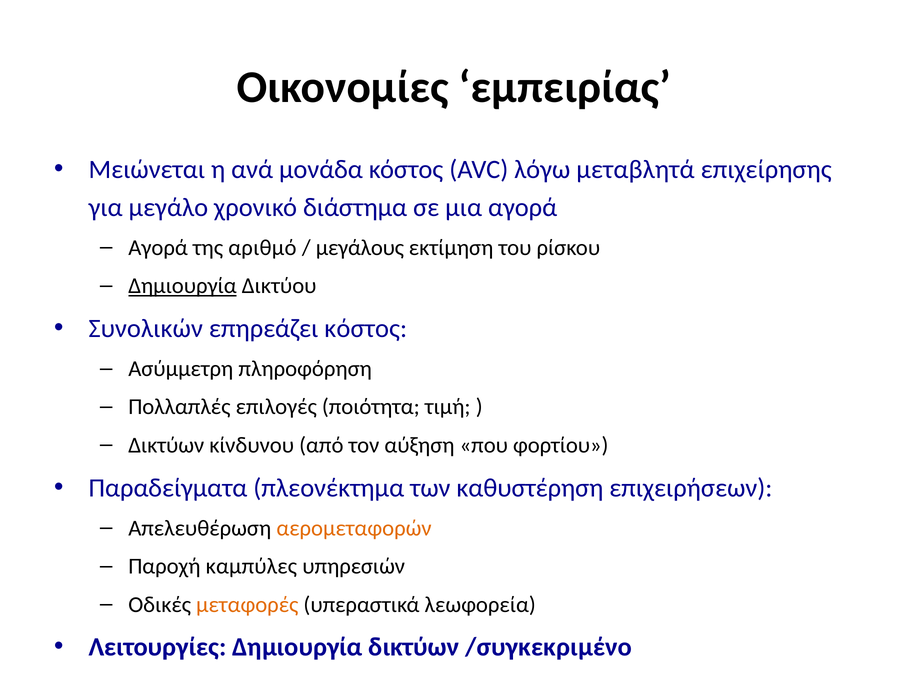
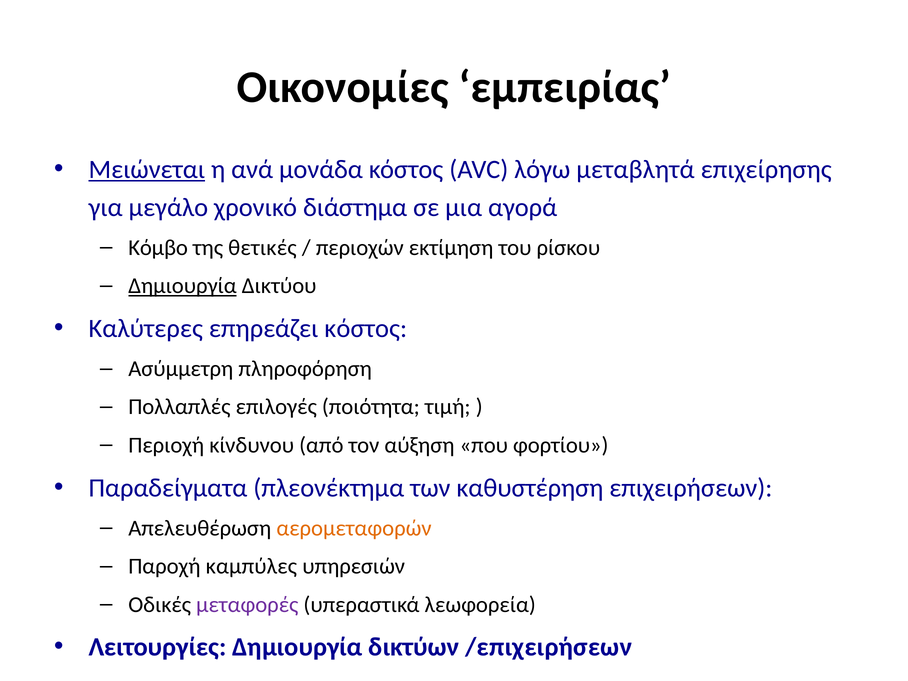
Μειώνεται underline: none -> present
Αγορά at (158, 248): Αγορά -> Κόμβο
αριθμό: αριθμό -> θετικές
μεγάλους: μεγάλους -> περιοχών
Συνολικών: Συνολικών -> Καλύτερες
Δικτύων at (166, 445): Δικτύων -> Περιοχή
μεταφορές colour: orange -> purple
/συγκεκριμένο: /συγκεκριμένο -> /επιχειρήσεων
